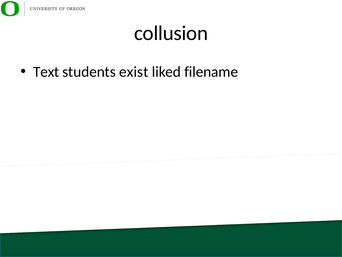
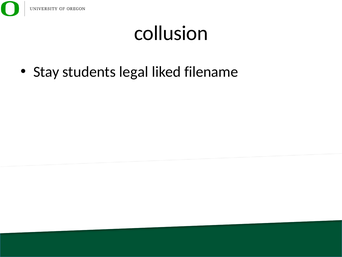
Text: Text -> Stay
exist: exist -> legal
